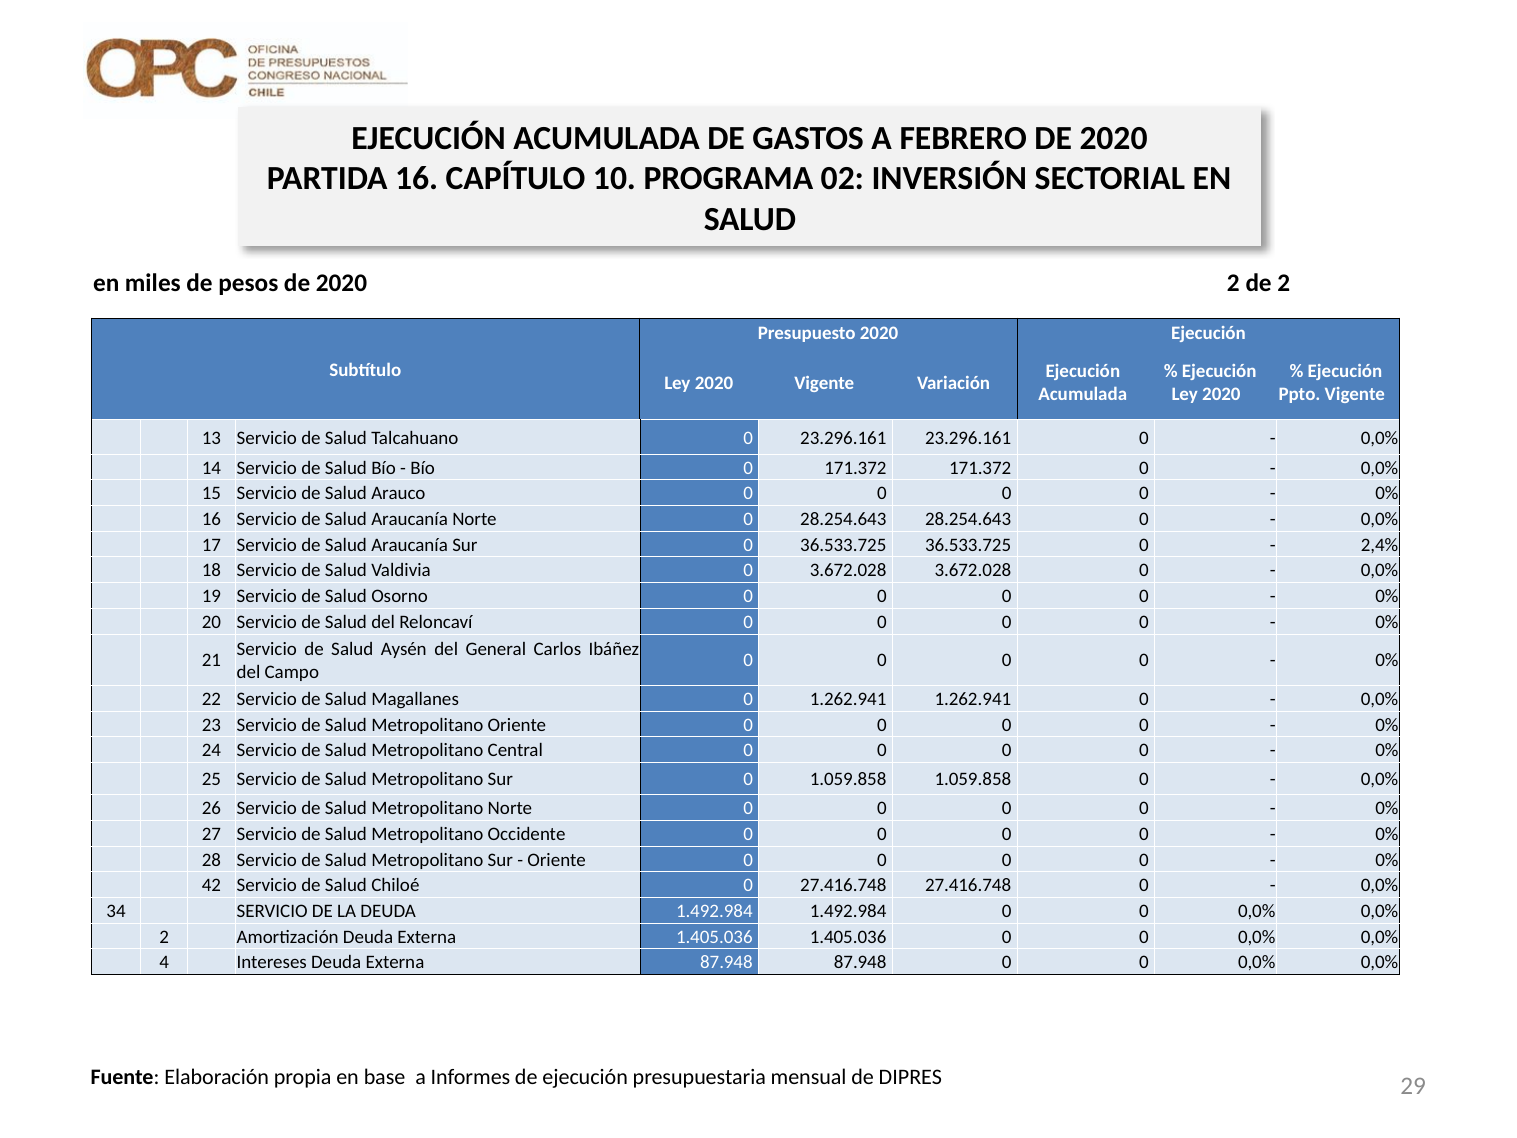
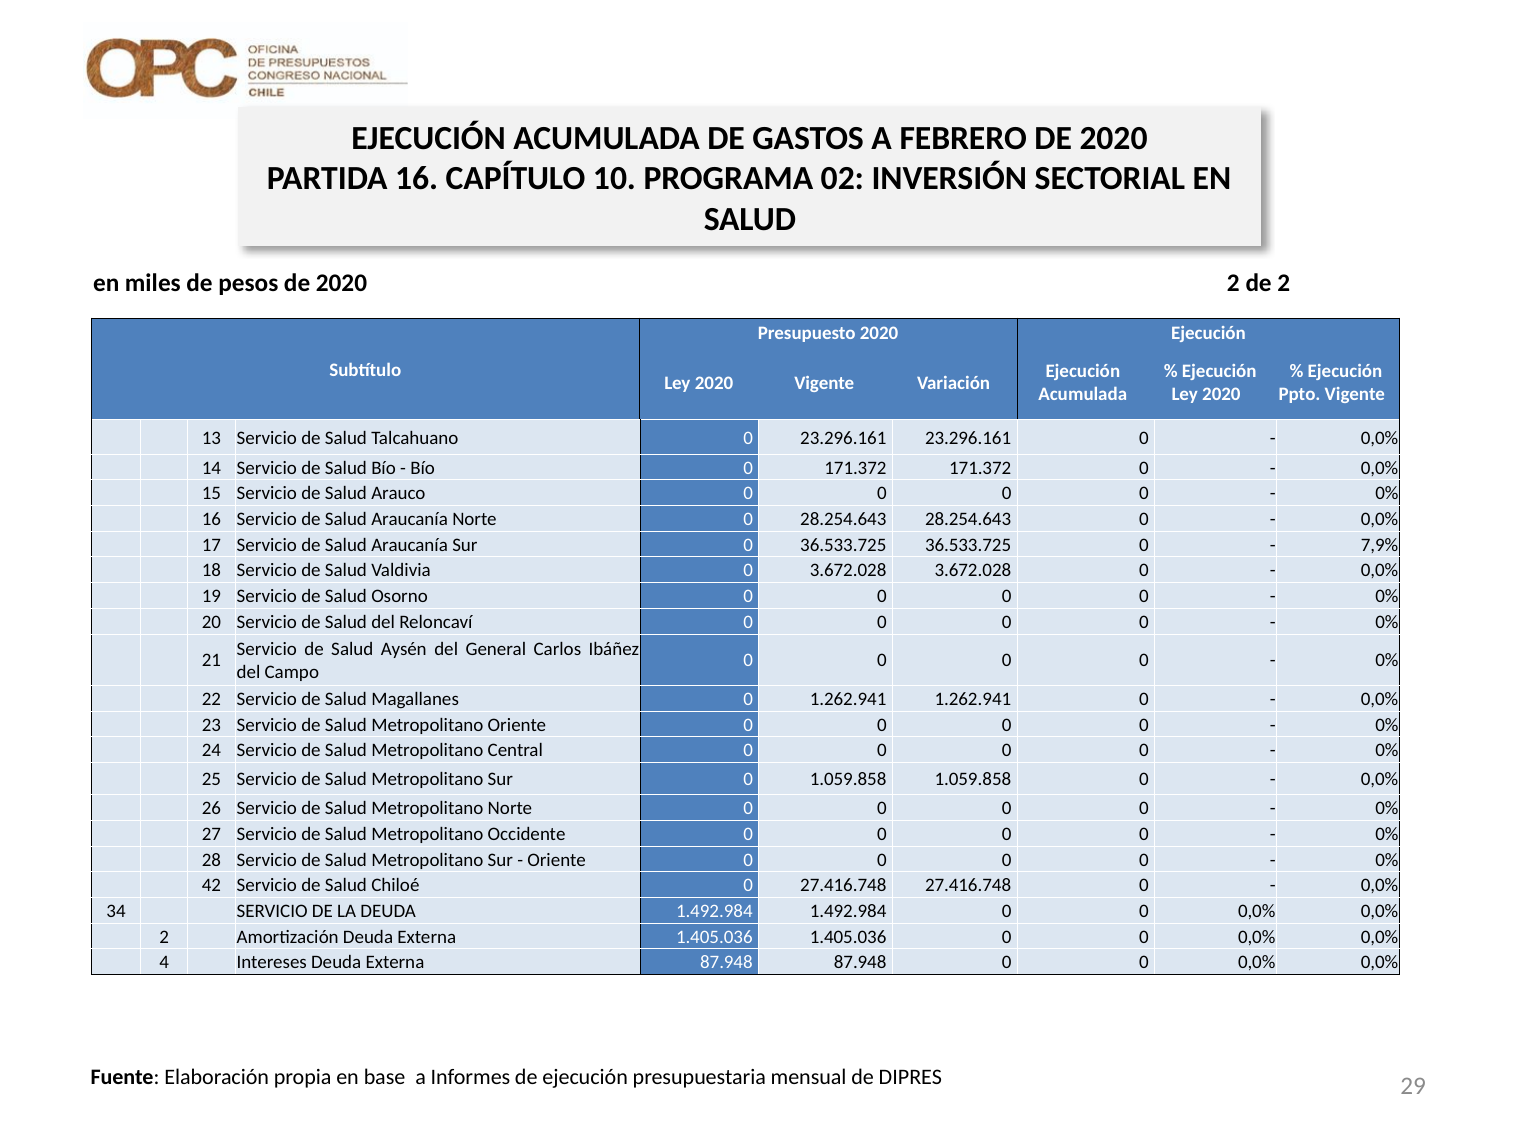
2,4%: 2,4% -> 7,9%
